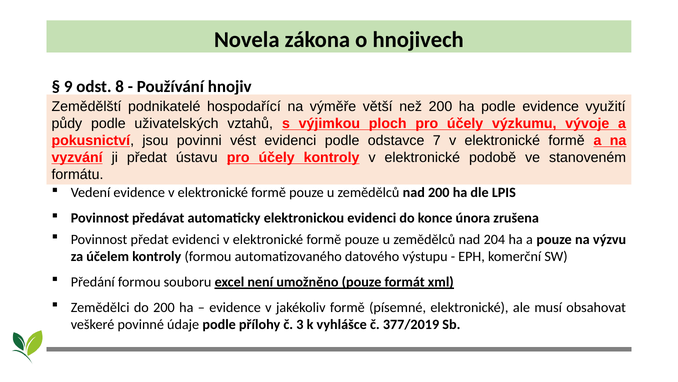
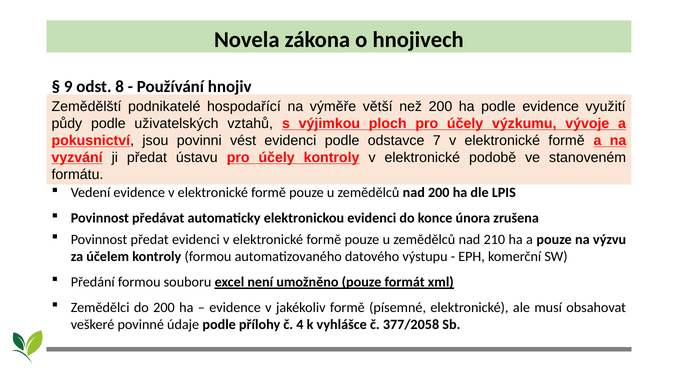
204: 204 -> 210
3: 3 -> 4
377/2019: 377/2019 -> 377/2058
